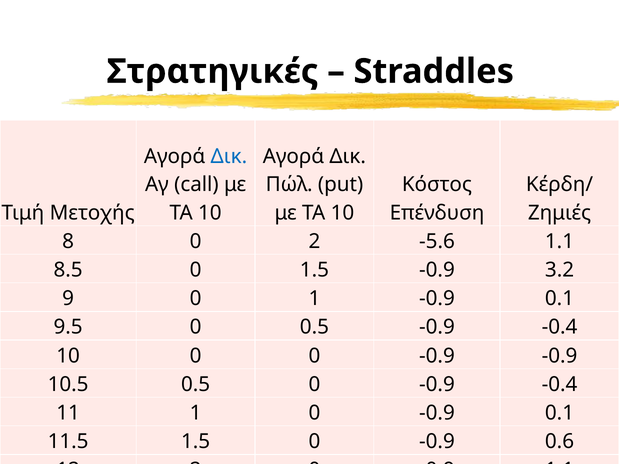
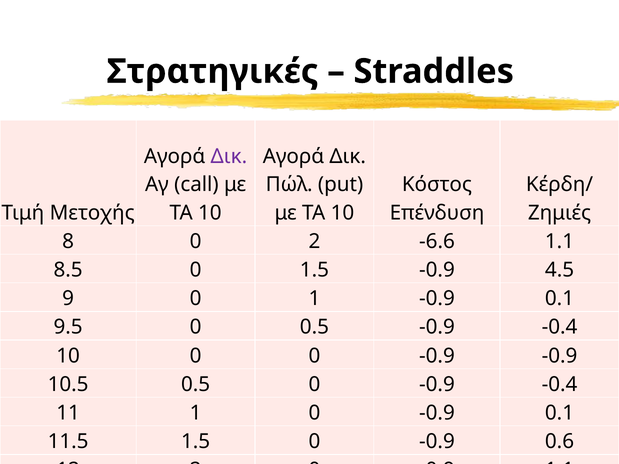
Δικ at (229, 157) colour: blue -> purple
-5.6: -5.6 -> -6.6
3.2: 3.2 -> 4.5
